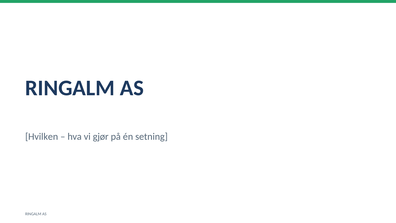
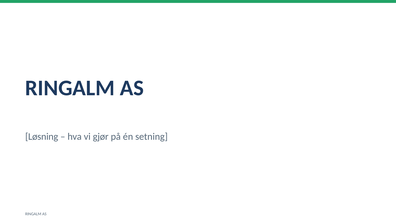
Hvilken: Hvilken -> Løsning
